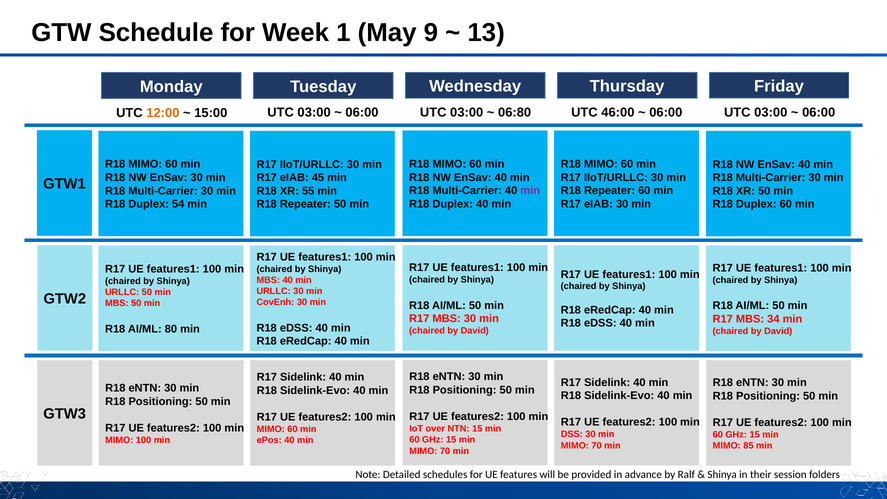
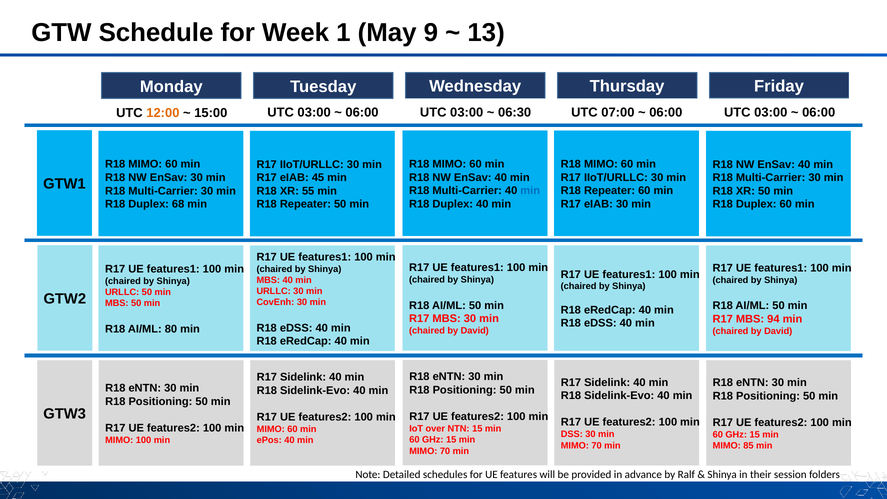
06:80: 06:80 -> 06:30
46:00: 46:00 -> 07:00
min at (530, 191) colour: purple -> blue
54: 54 -> 68
34: 34 -> 94
